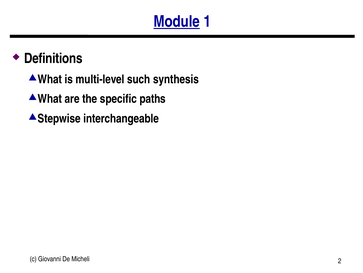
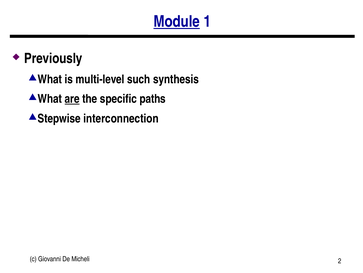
Definitions: Definitions -> Previously
are underline: none -> present
interchangeable: interchangeable -> interconnection
